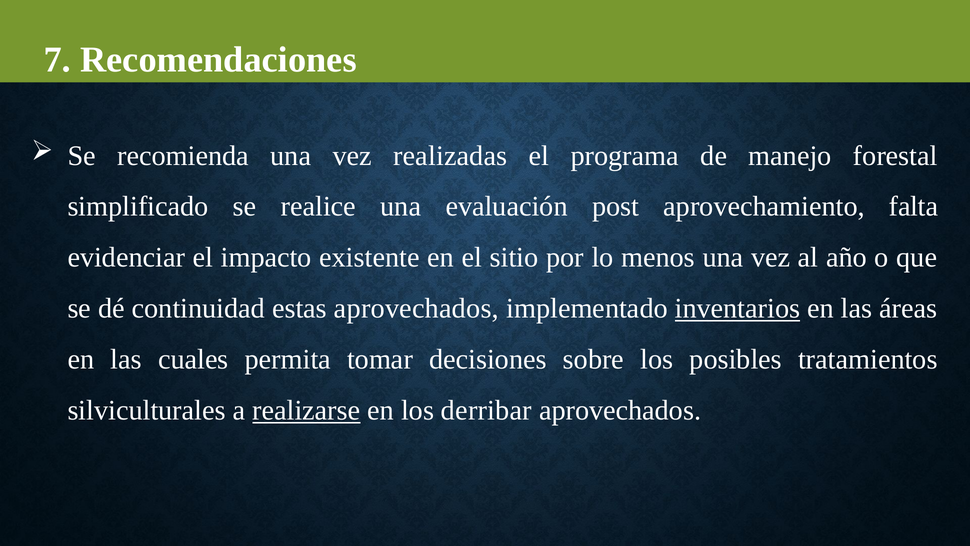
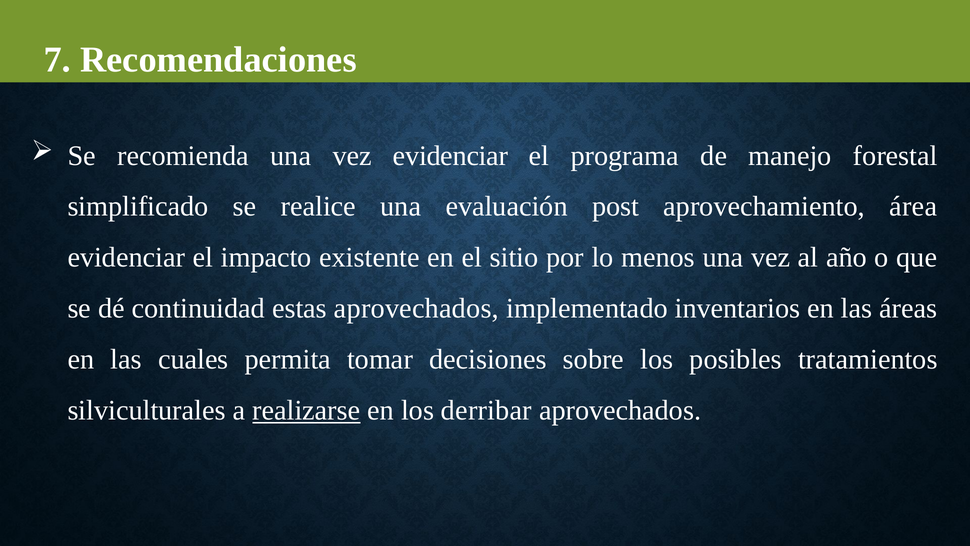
vez realizadas: realizadas -> evidenciar
falta: falta -> área
inventarios underline: present -> none
